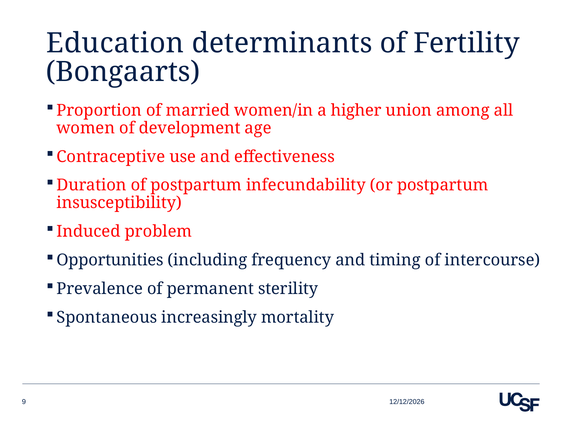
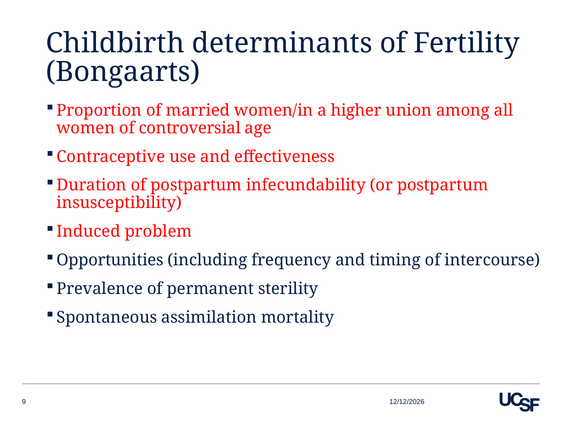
Education: Education -> Childbirth
development: development -> controversial
increasingly: increasingly -> assimilation
